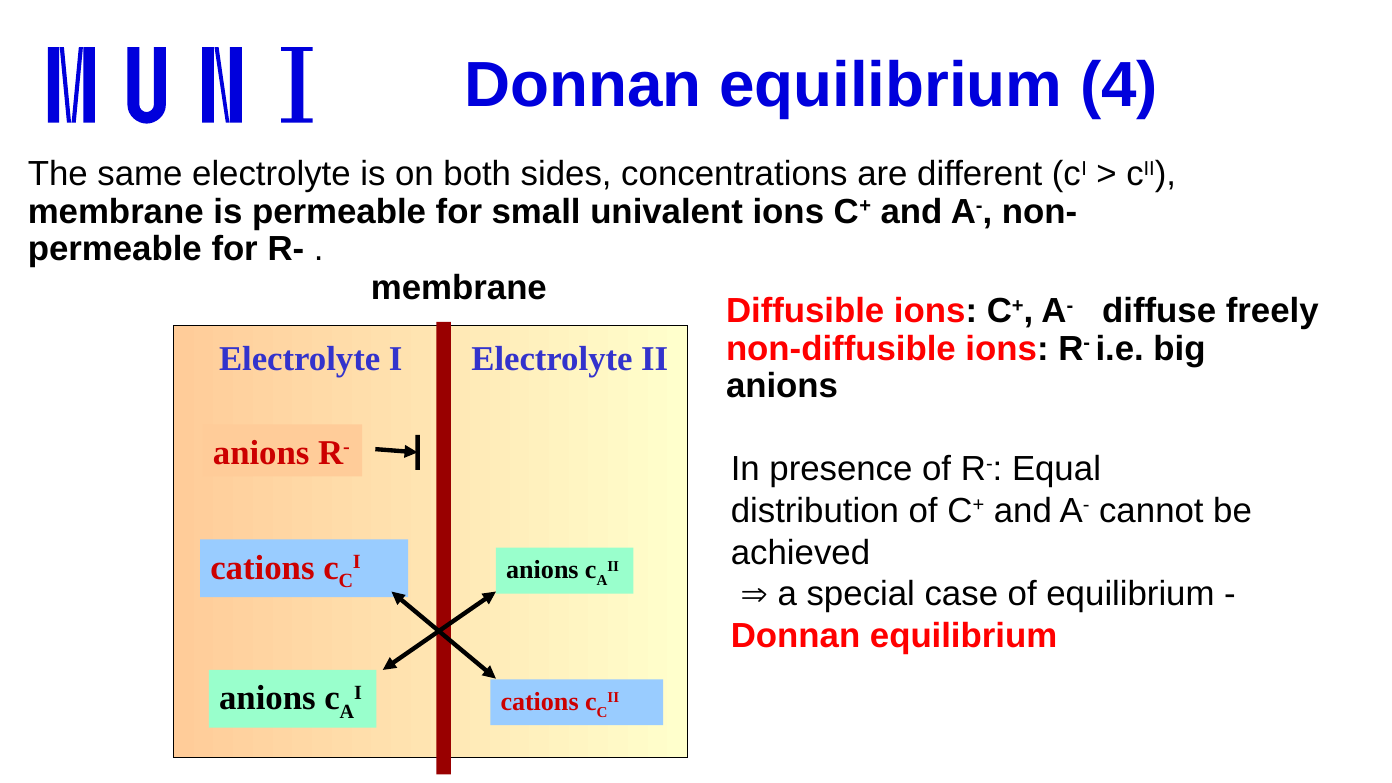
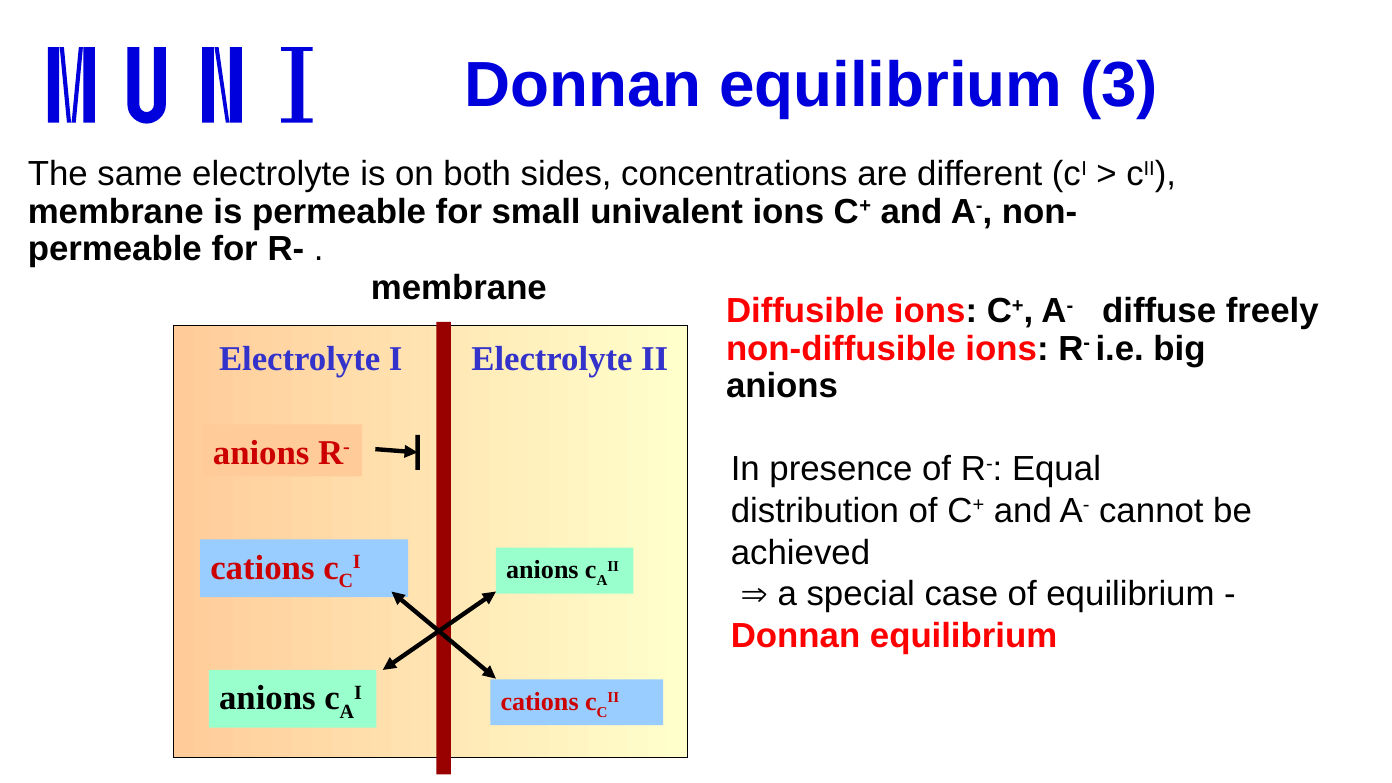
4: 4 -> 3
